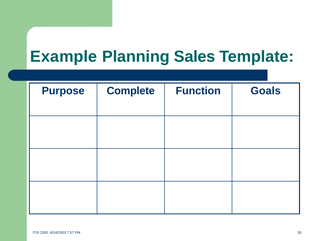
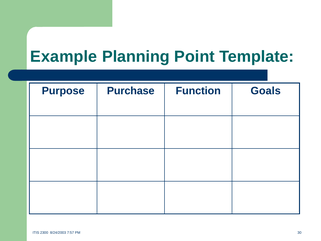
Sales: Sales -> Point
Complete: Complete -> Purchase
